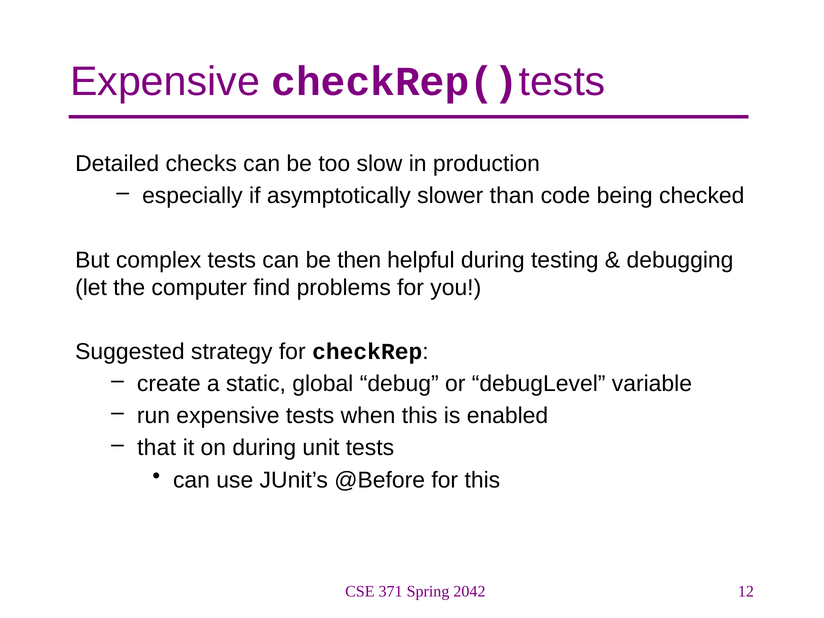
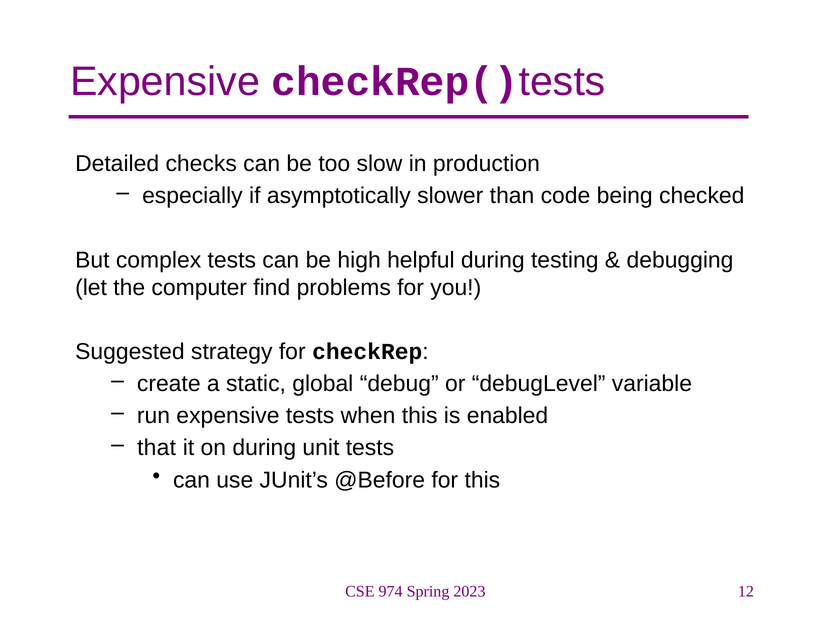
then: then -> high
371: 371 -> 974
2042: 2042 -> 2023
